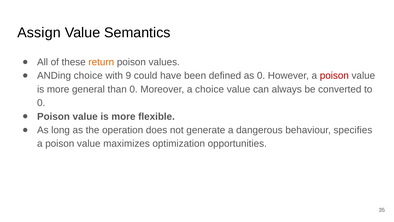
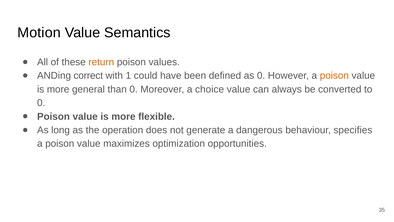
Assign: Assign -> Motion
ANDing choice: choice -> correct
9: 9 -> 1
poison at (334, 76) colour: red -> orange
